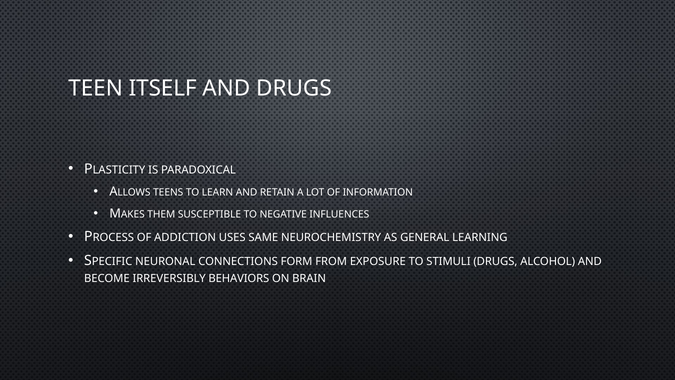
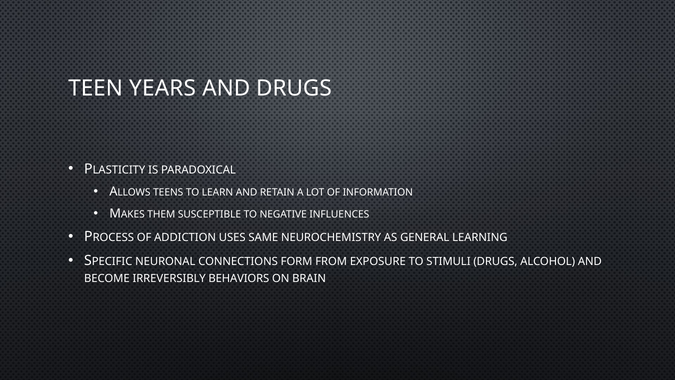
ITSELF: ITSELF -> YEARS
